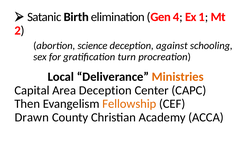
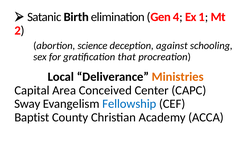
turn: turn -> that
Area Deception: Deception -> Conceived
Then: Then -> Sway
Fellowship colour: orange -> blue
Drawn: Drawn -> Baptist
